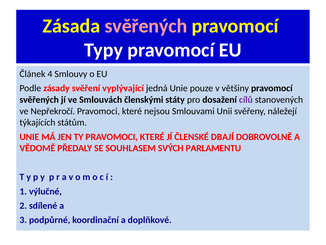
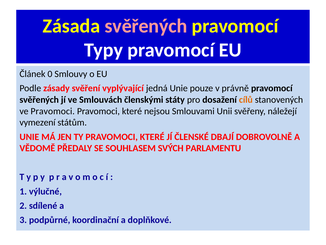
4: 4 -> 0
většiny: většiny -> právně
cílů colour: purple -> orange
ve Nepřekročí: Nepřekročí -> Pravomoci
týkajících: týkajících -> vymezení
